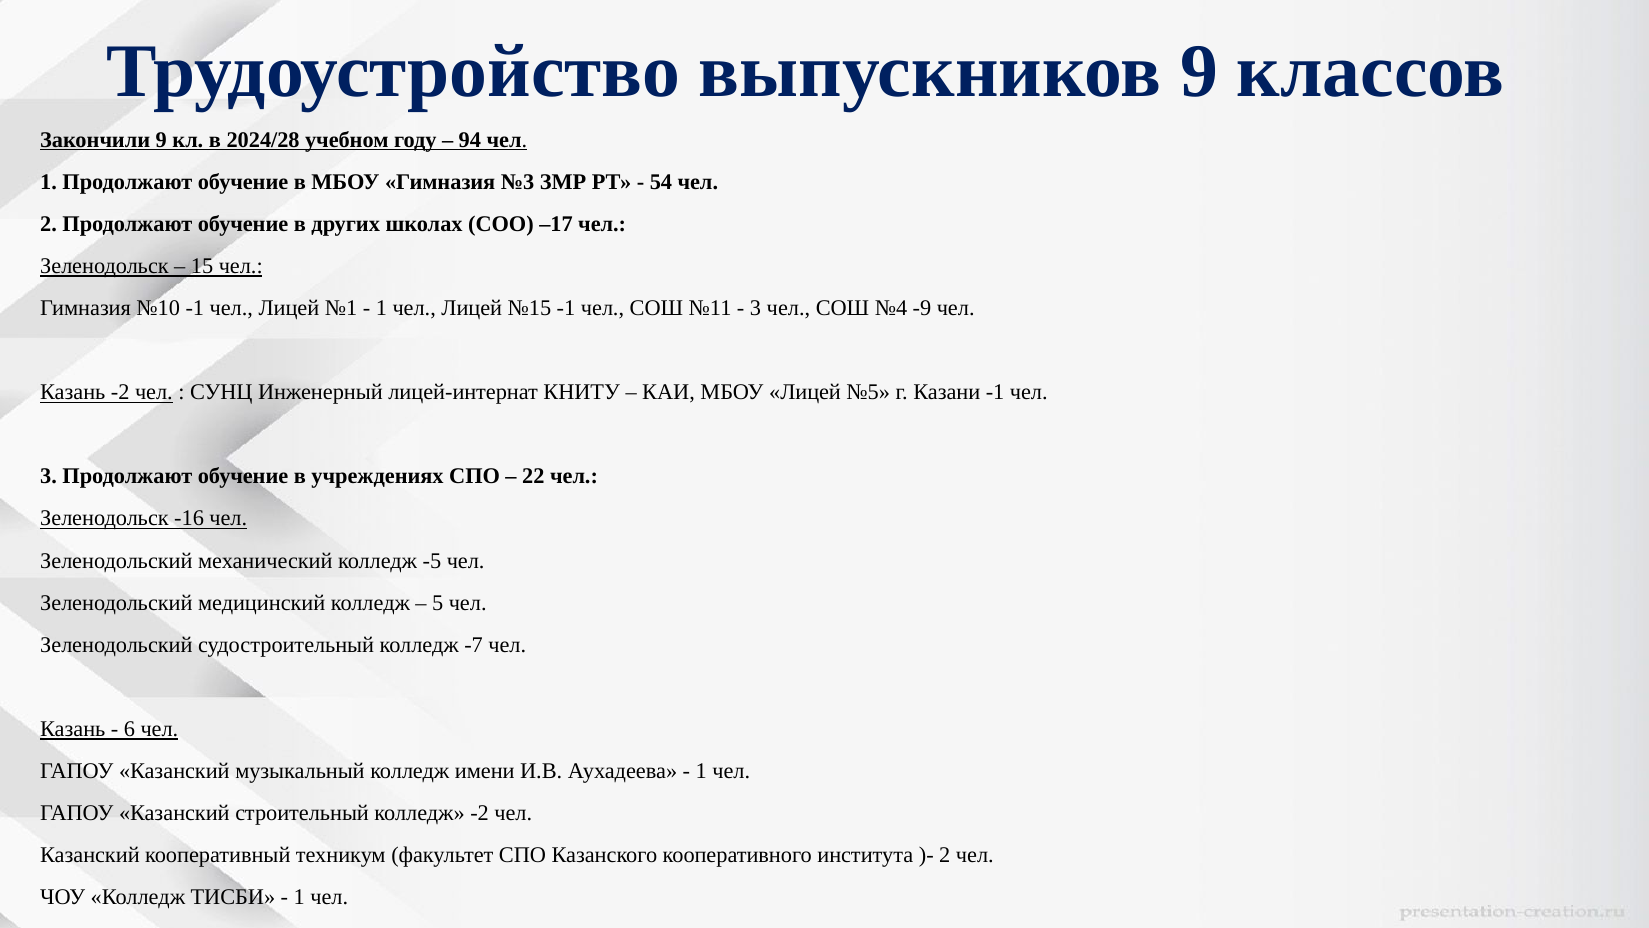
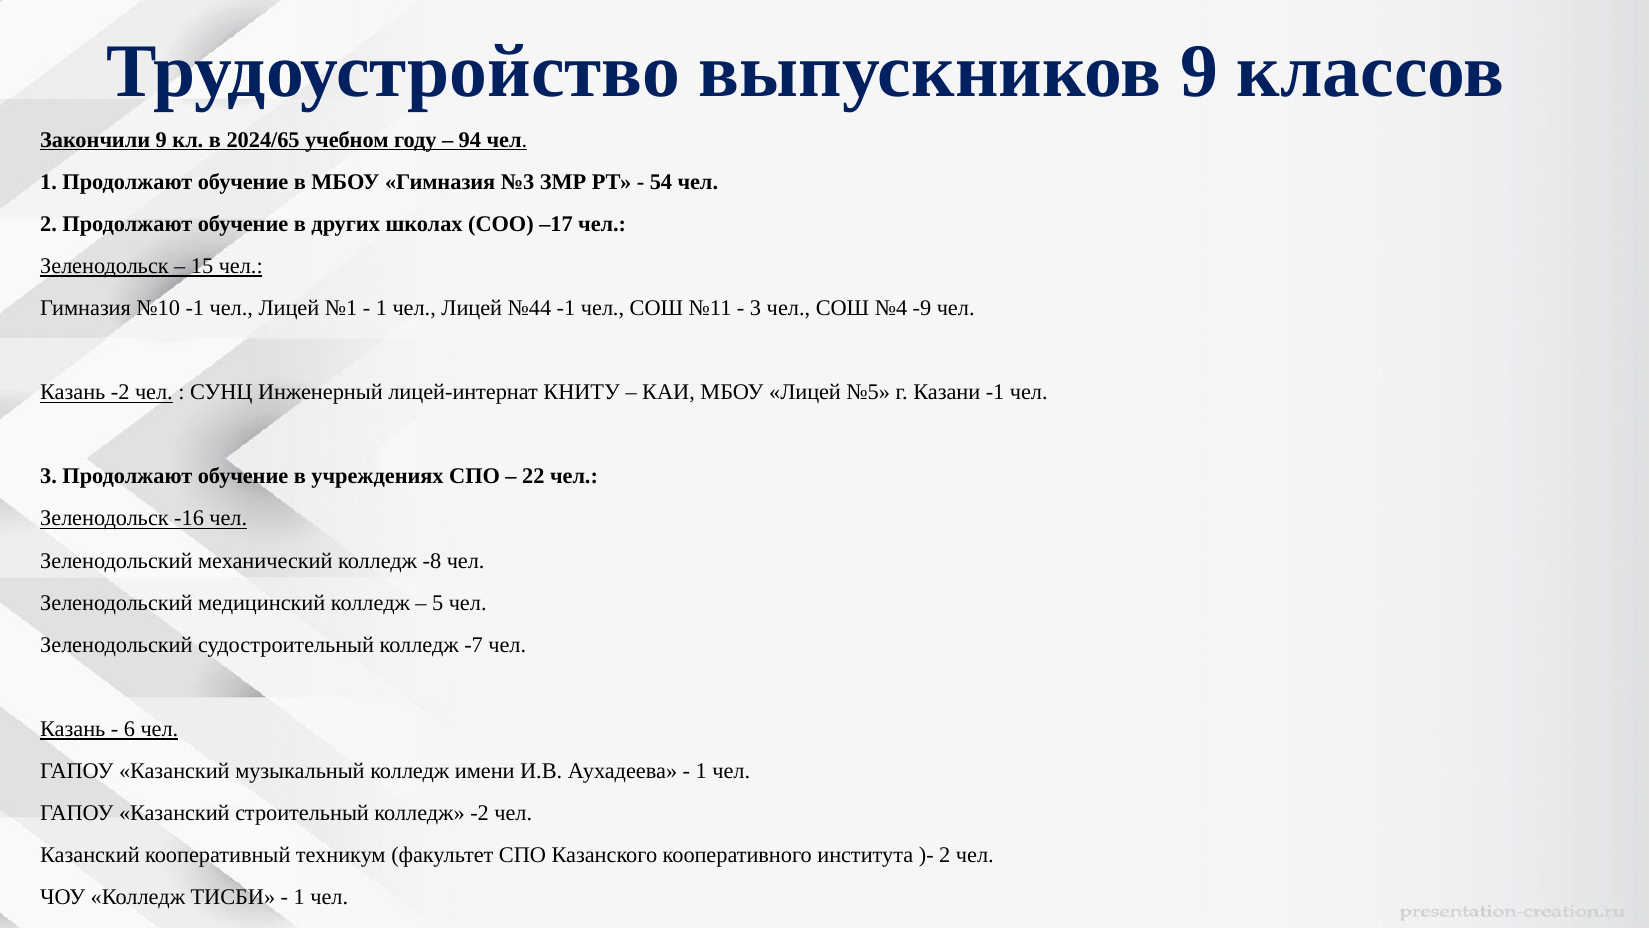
2024/28: 2024/28 -> 2024/65
№15: №15 -> №44
-5: -5 -> -8
